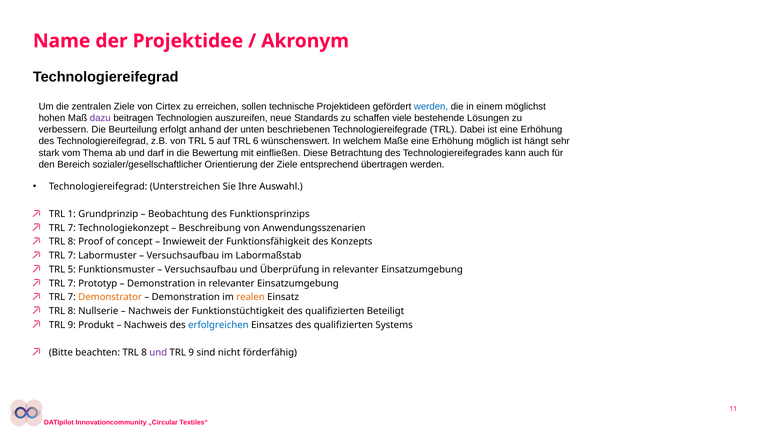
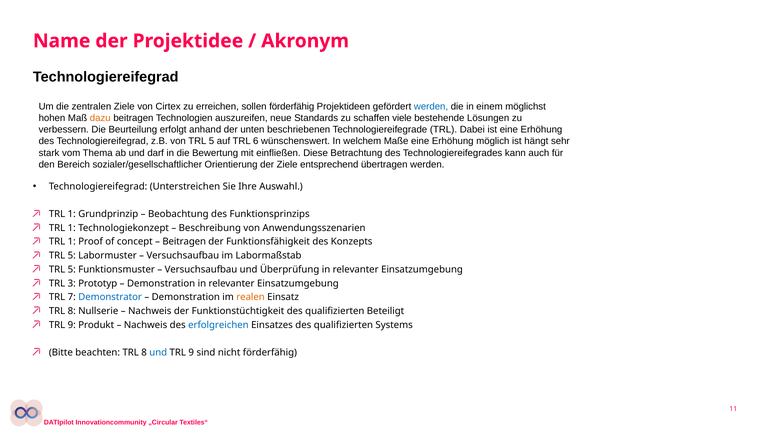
sollen technische: technische -> förderfähig
dazu colour: purple -> orange
7 at (72, 228): 7 -> 1
8 at (72, 242): 8 -> 1
Inwieweit at (184, 242): Inwieweit -> Beitragen
7 at (72, 256): 7 -> 5
7 at (72, 283): 7 -> 3
Demonstrator colour: orange -> blue
und at (158, 353) colour: purple -> blue
